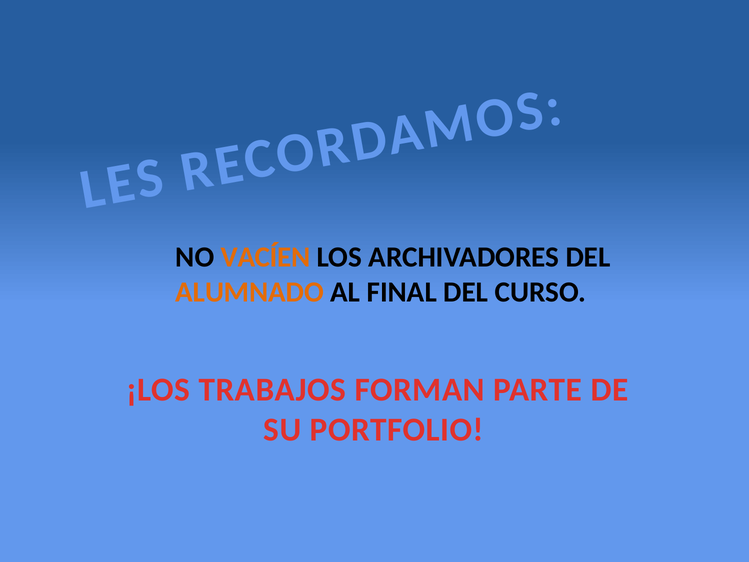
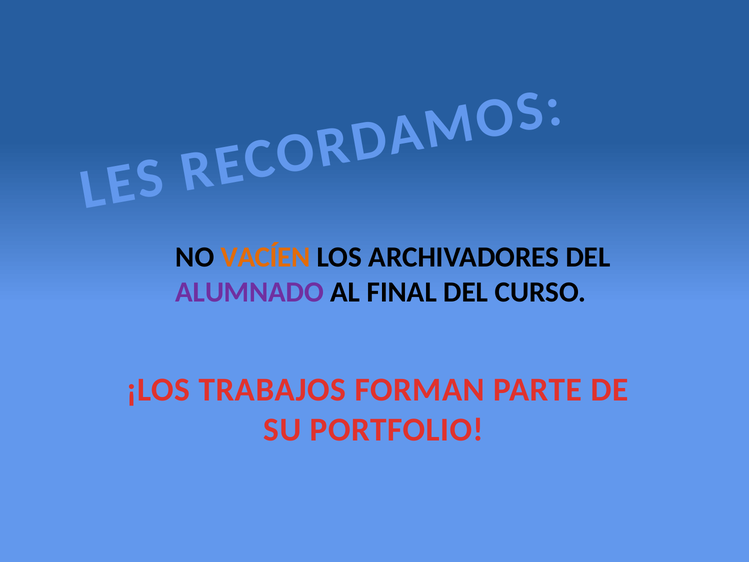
ALUMNADO colour: orange -> purple
